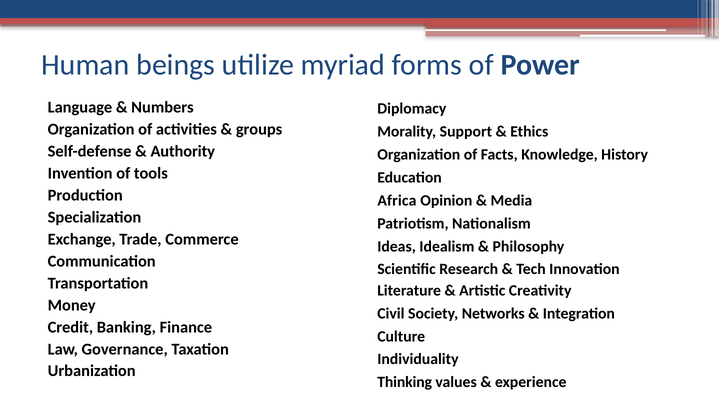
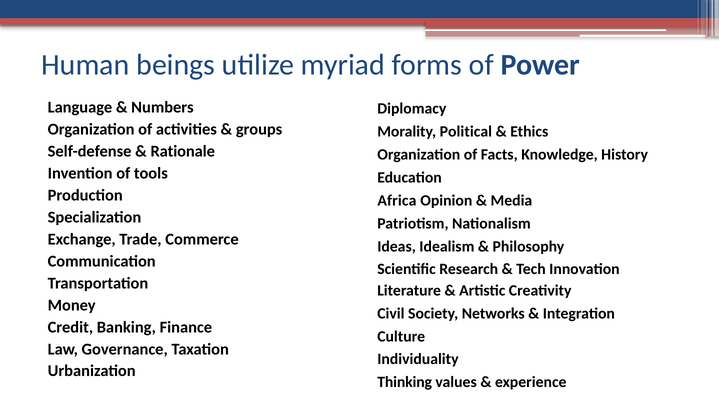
Support: Support -> Political
Authority: Authority -> Rationale
